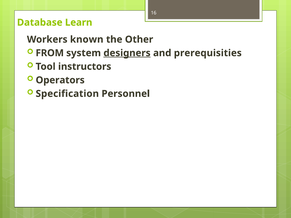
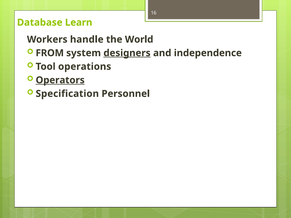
known: known -> handle
Other: Other -> World
prerequisities: prerequisities -> independence
instructors: instructors -> operations
Operators underline: none -> present
